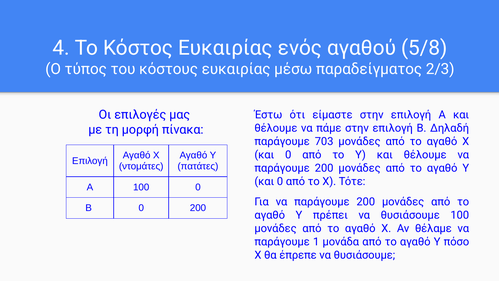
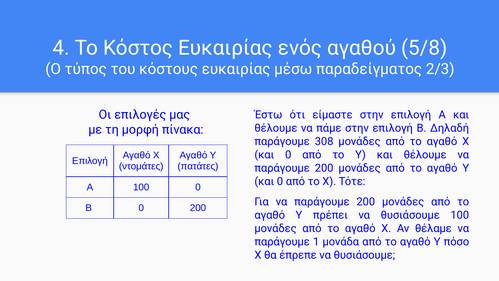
703: 703 -> 308
